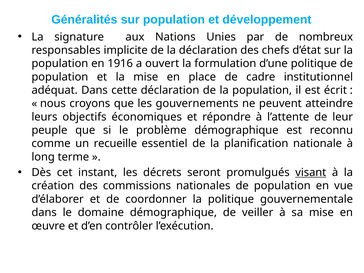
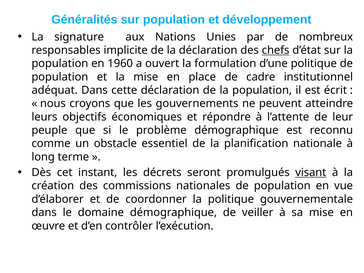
chefs underline: none -> present
1916: 1916 -> 1960
recueille: recueille -> obstacle
